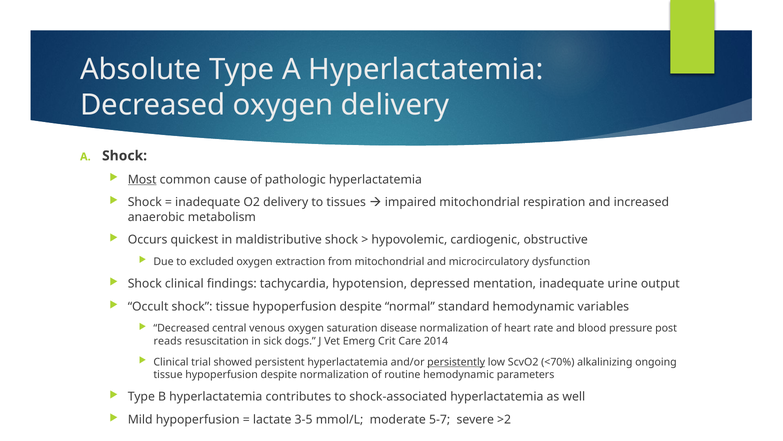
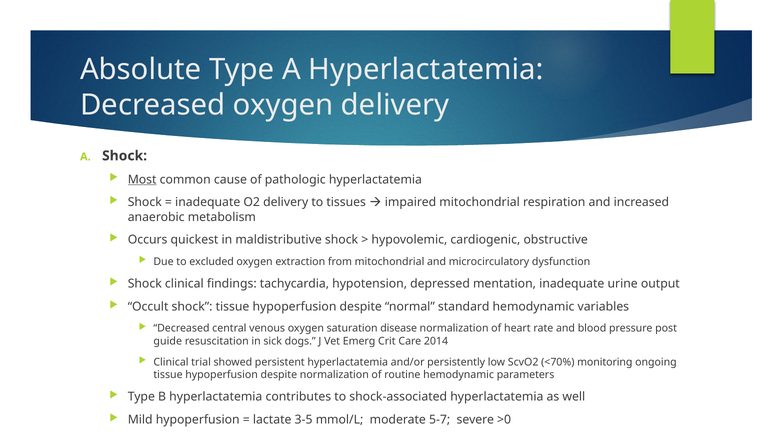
reads: reads -> guide
persistently underline: present -> none
alkalinizing: alkalinizing -> monitoring
>2: >2 -> >0
